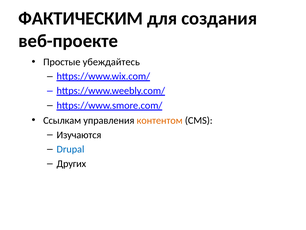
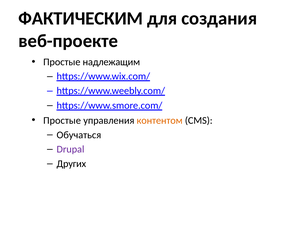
убеждайтесь: убеждайтесь -> надлежащим
Ссылкам at (62, 120): Ссылкам -> Простые
Изучаются: Изучаются -> Обучаться
Drupal colour: blue -> purple
